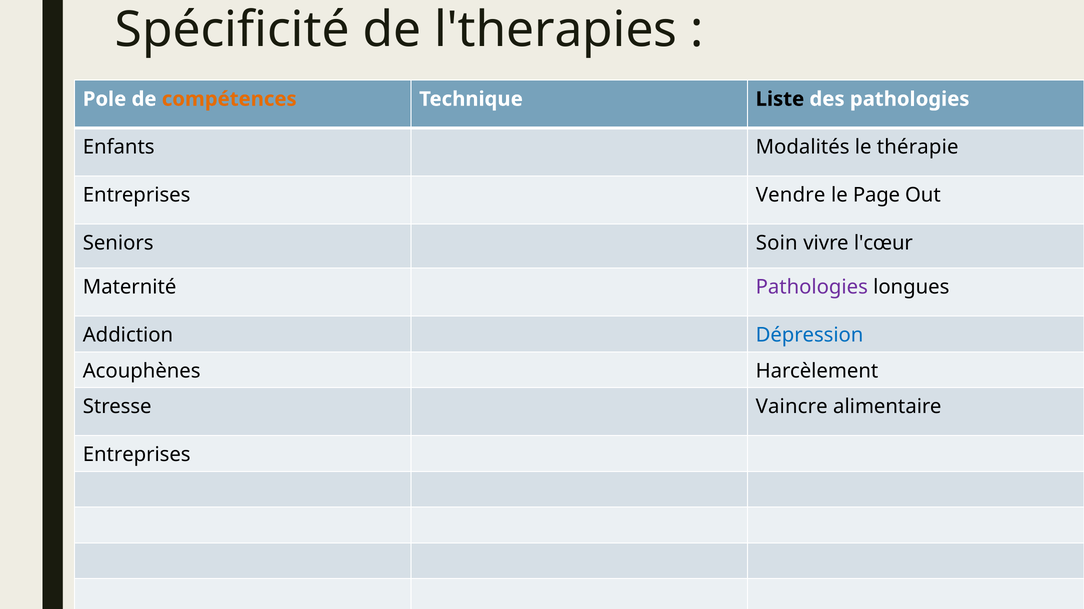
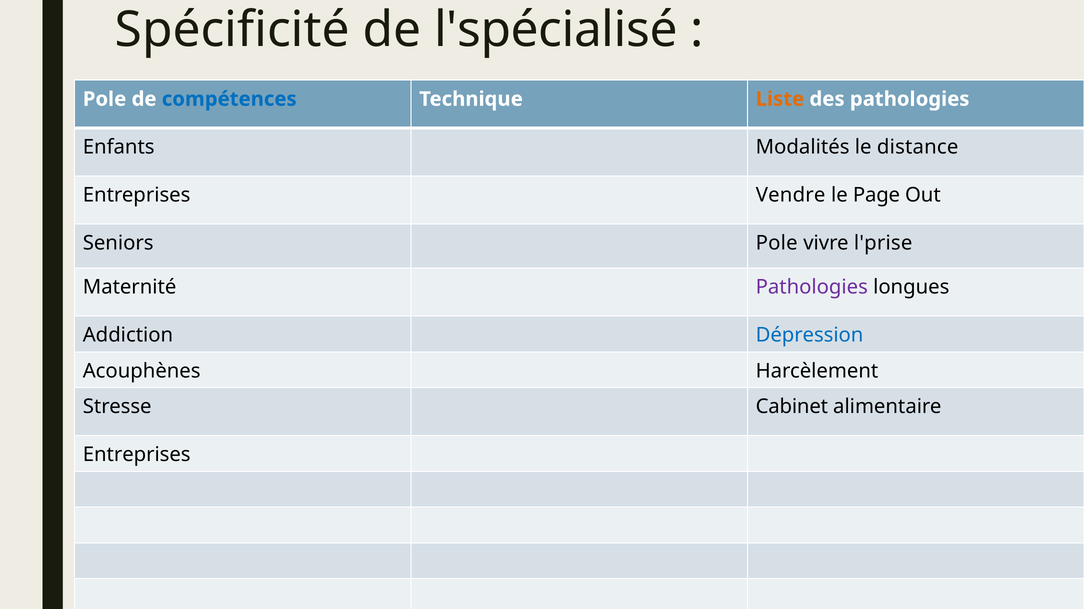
l'therapies: l'therapies -> l'spécialisé
compétences colour: orange -> blue
Liste colour: black -> orange
thérapie: thérapie -> distance
Seniors Soin: Soin -> Pole
l'cœur: l'cœur -> l'prise
Vaincre: Vaincre -> Cabinet
